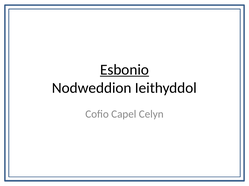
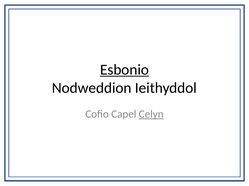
Celyn underline: none -> present
